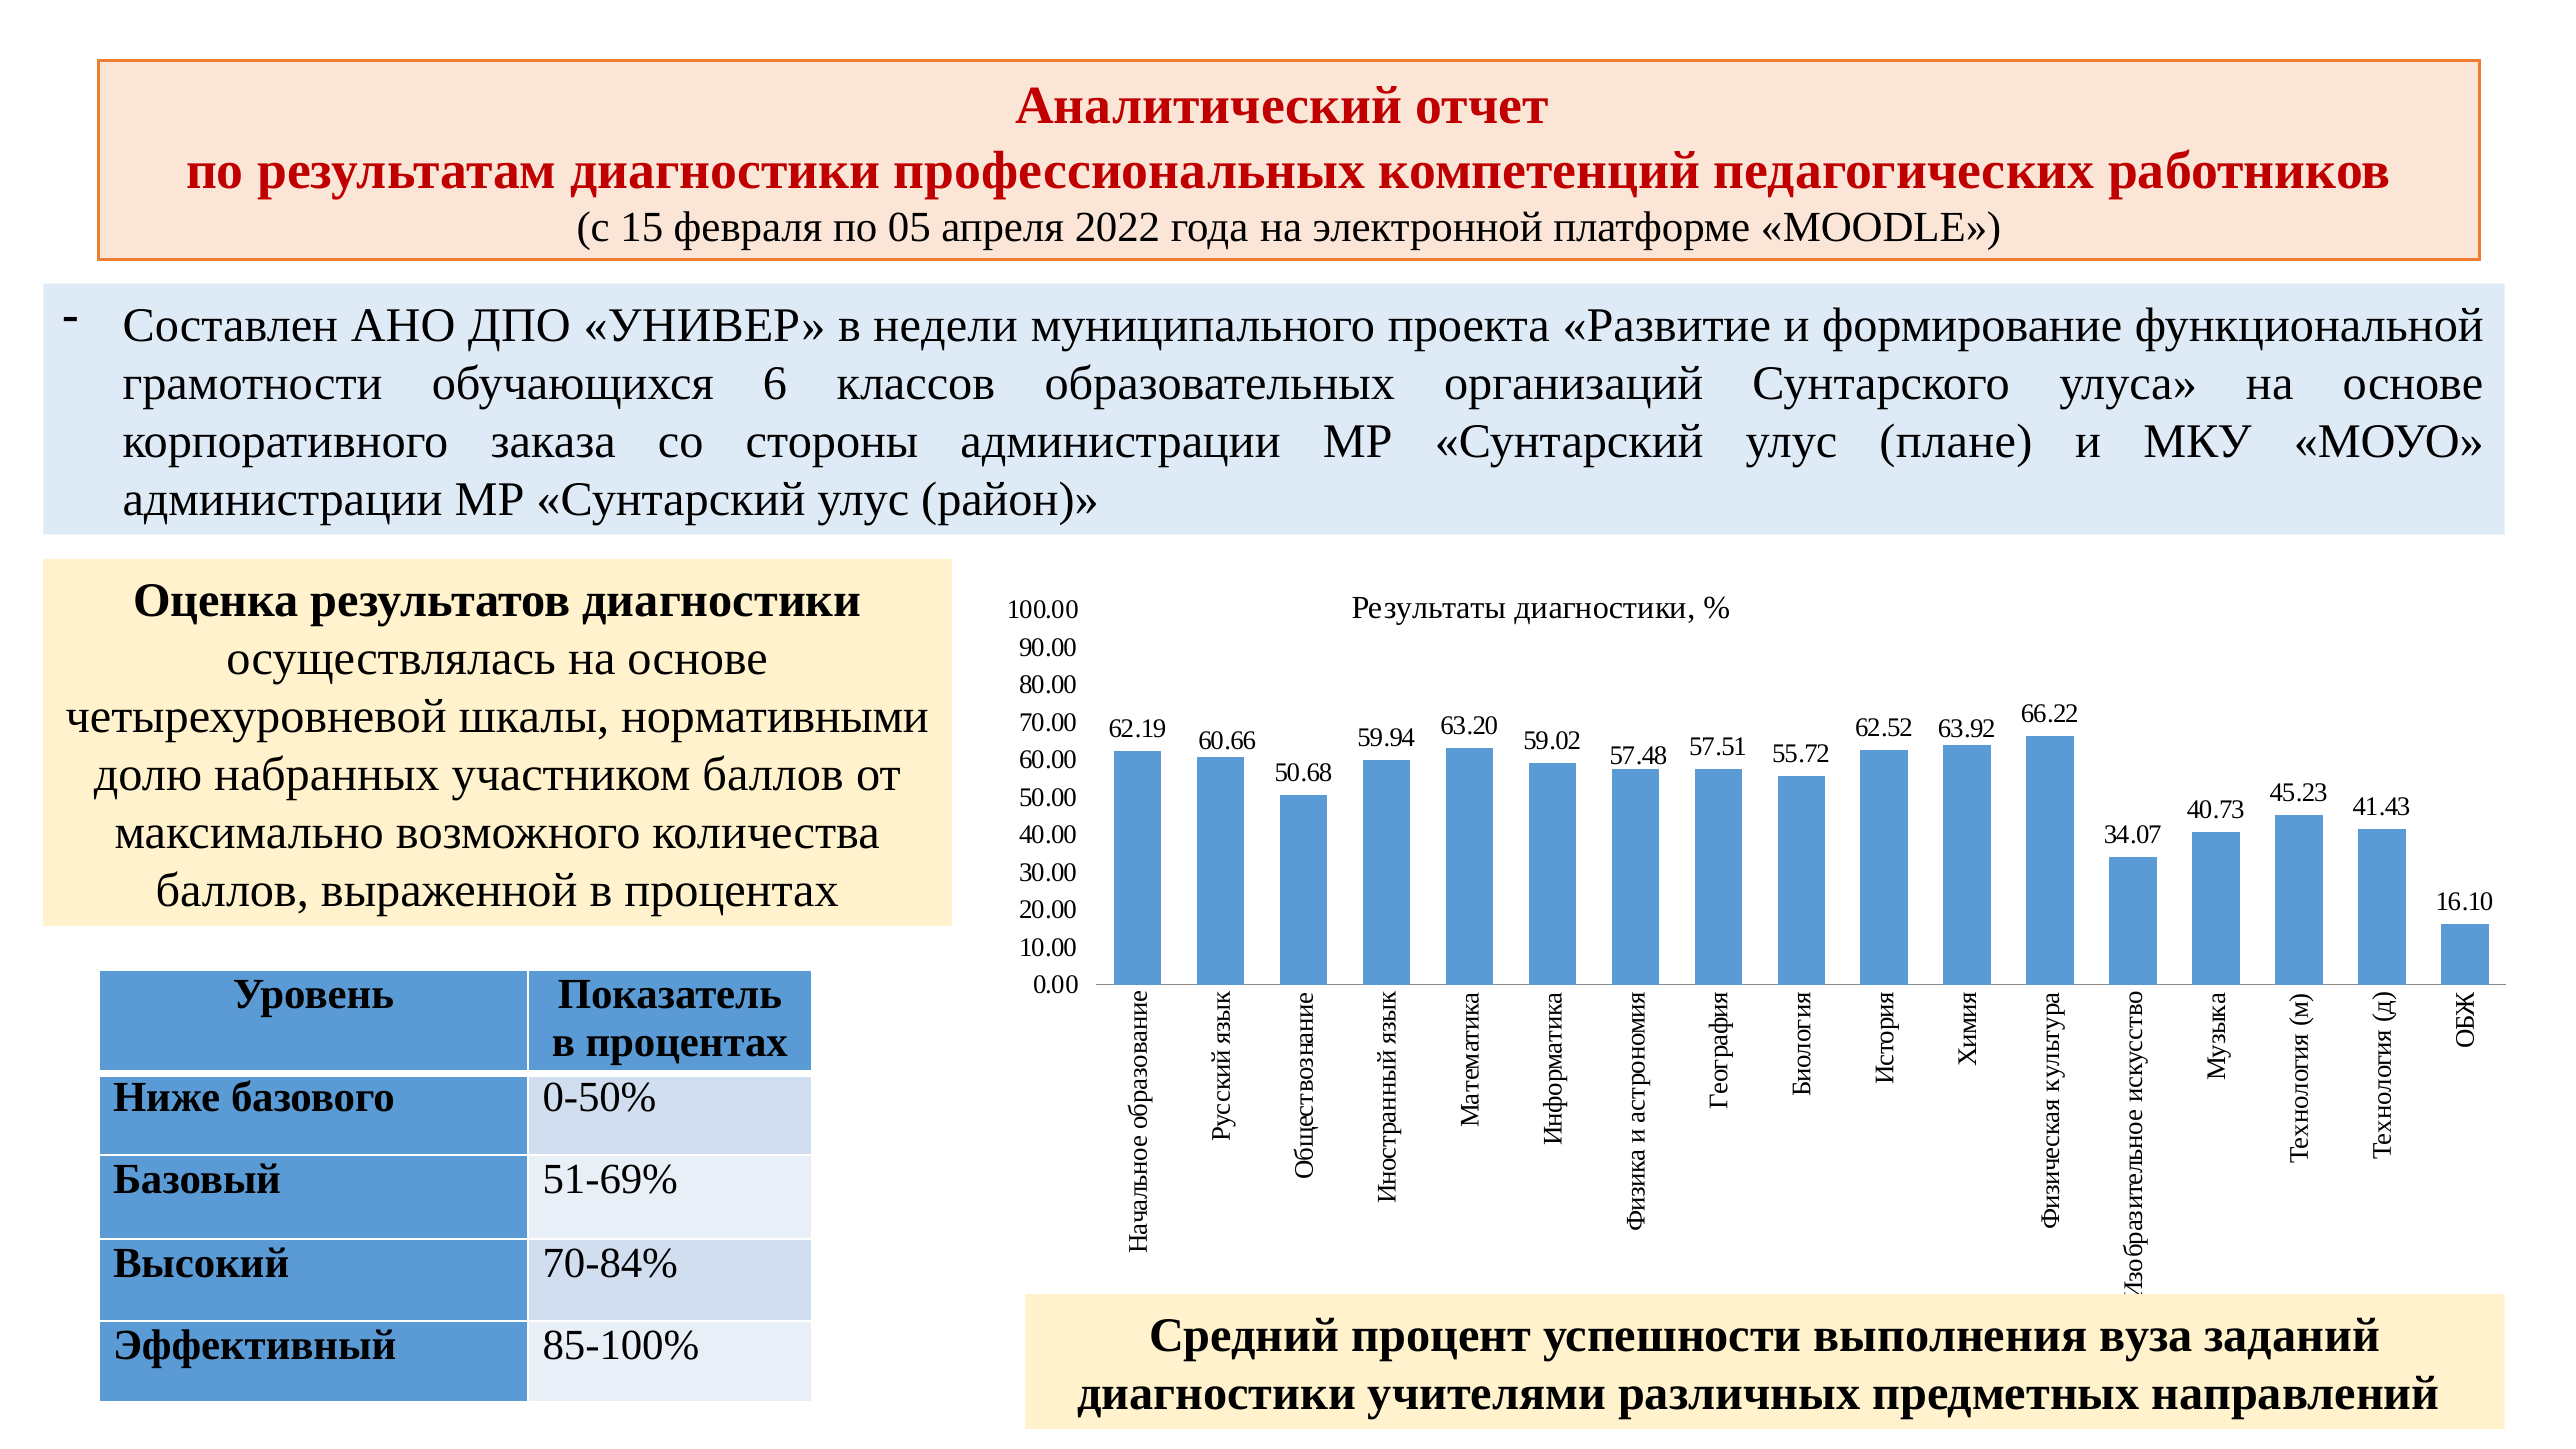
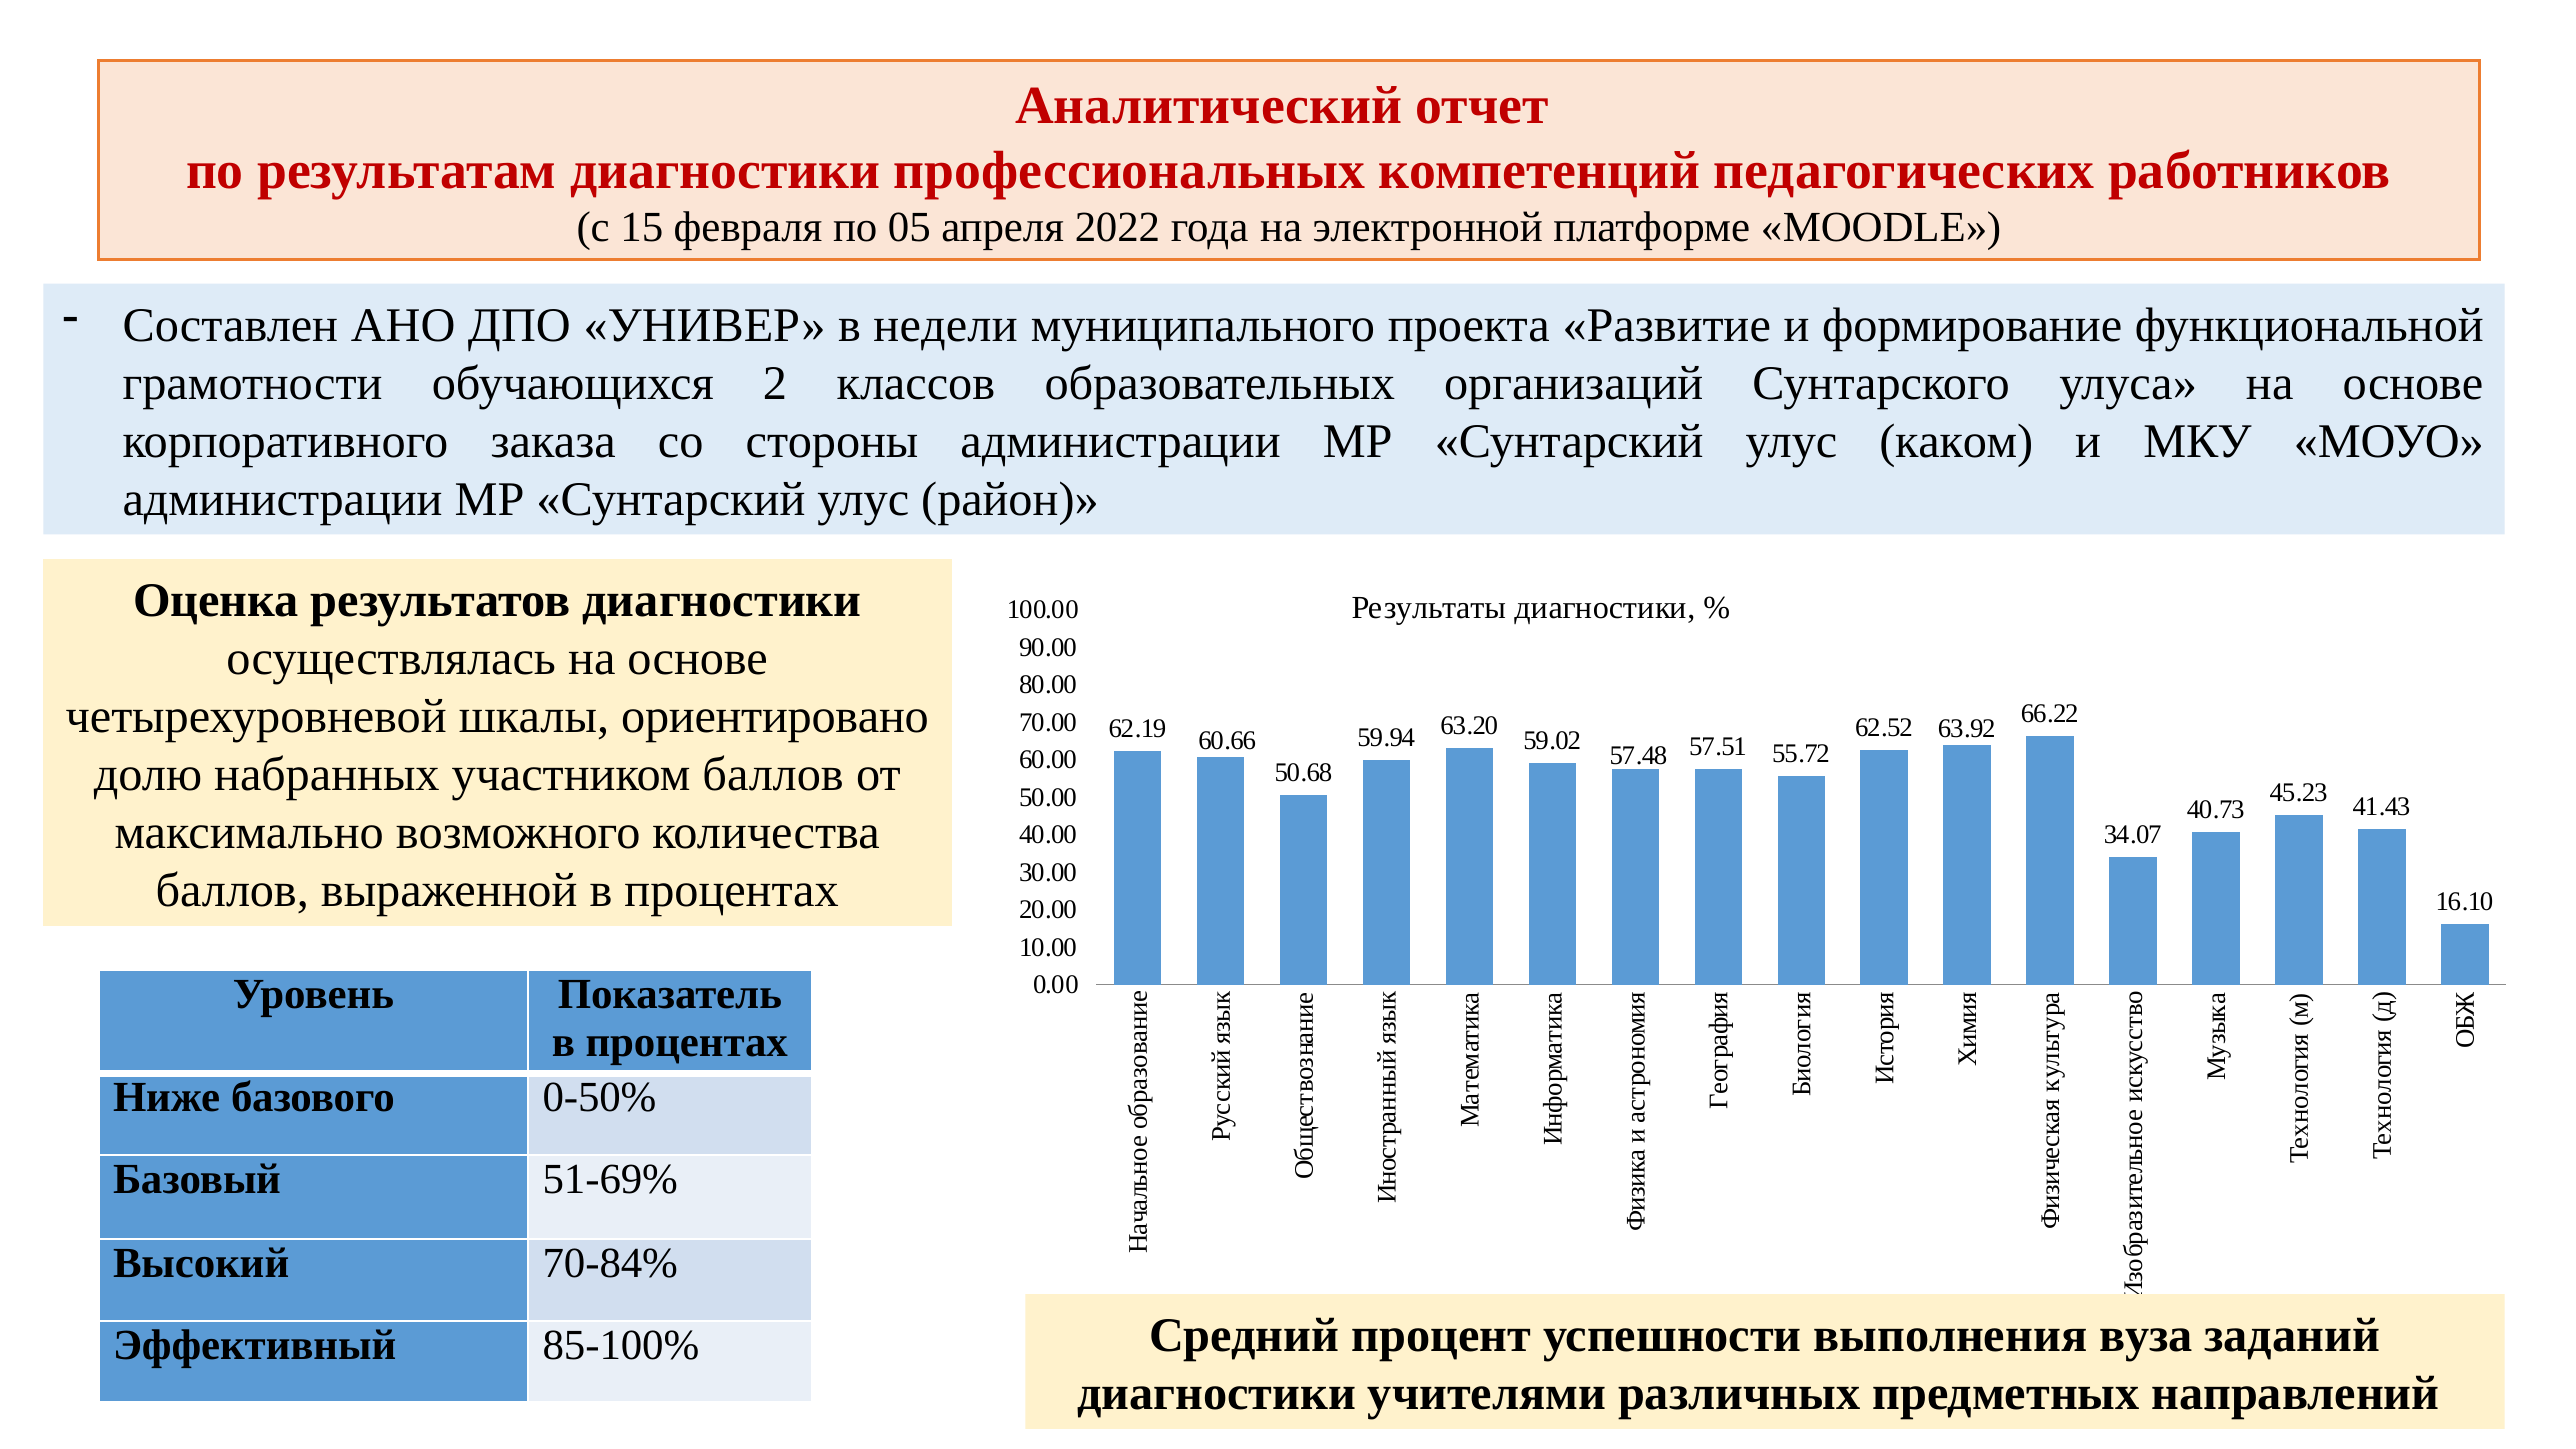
6: 6 -> 2
плане: плане -> каком
нормативными: нормативными -> ориентировано
